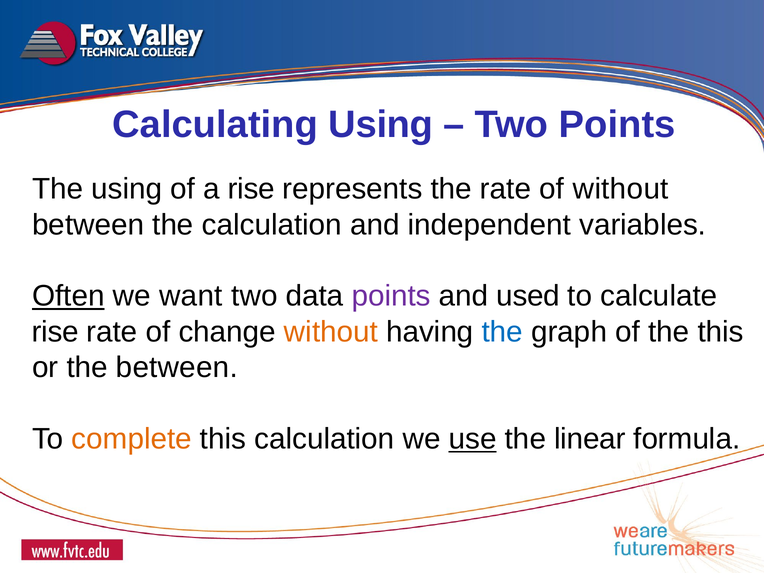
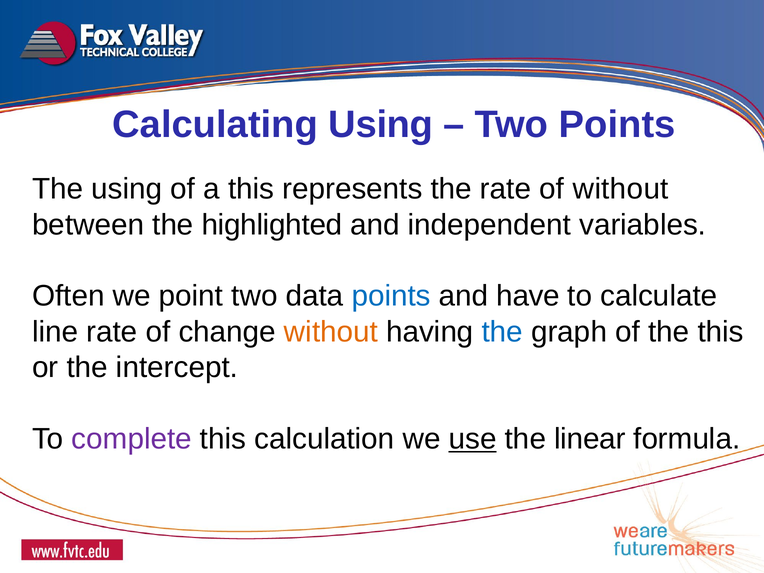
a rise: rise -> this
the calculation: calculation -> highlighted
Often underline: present -> none
want: want -> point
points at (391, 296) colour: purple -> blue
used: used -> have
rise at (55, 332): rise -> line
the between: between -> intercept
complete colour: orange -> purple
